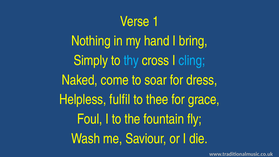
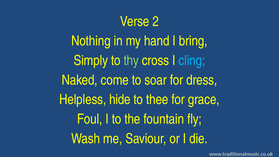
1: 1 -> 2
thy colour: light blue -> light green
fulfil: fulfil -> hide
